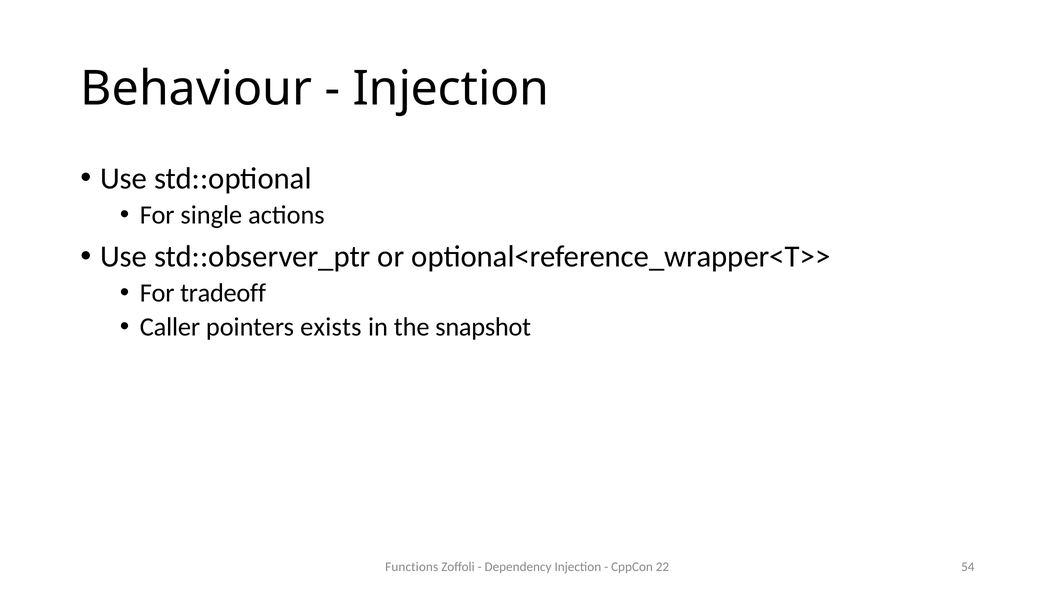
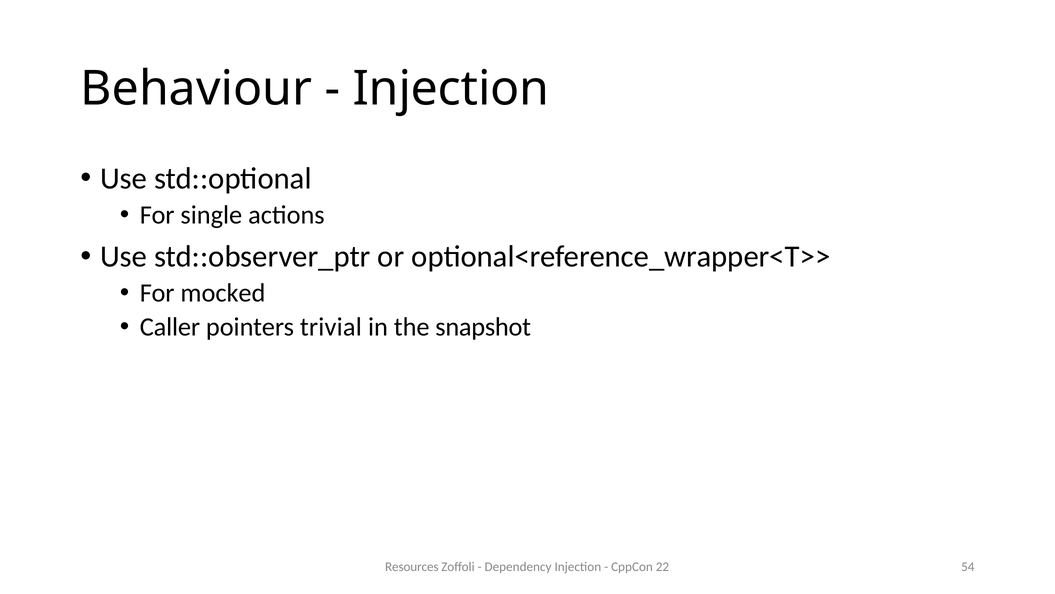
tradeoff: tradeoff -> mocked
exists: exists -> trivial
Functions: Functions -> Resources
